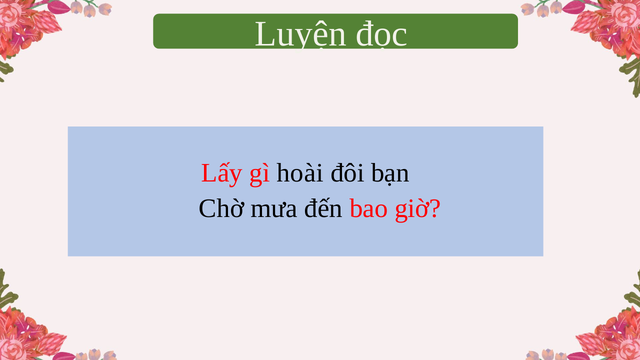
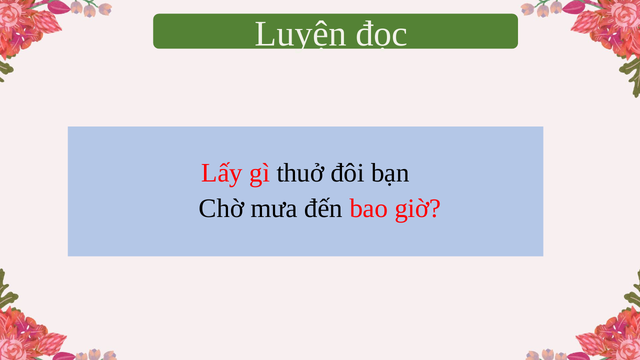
hoài: hoài -> thuở
